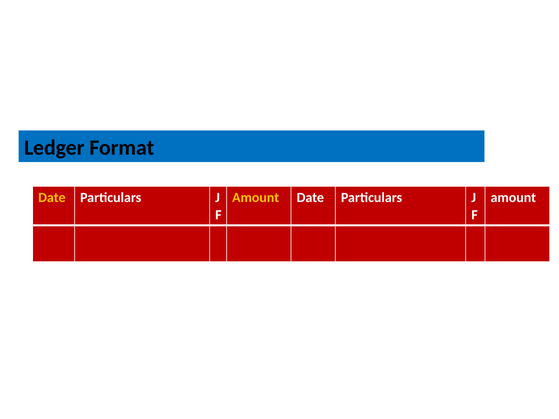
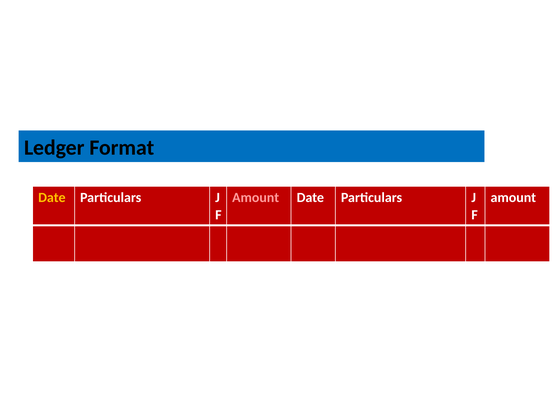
Amount at (256, 198) colour: yellow -> pink
